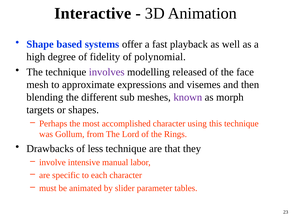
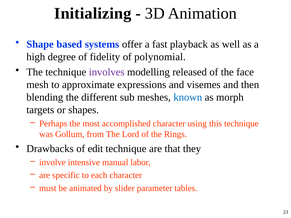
Interactive: Interactive -> Initializing
known colour: purple -> blue
less: less -> edit
